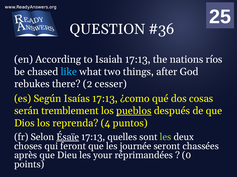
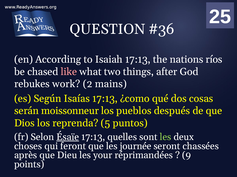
like colour: light blue -> pink
there: there -> work
cesser: cesser -> mains
tremblement: tremblement -> moissonneur
pueblos underline: present -> none
4: 4 -> 5
0: 0 -> 9
